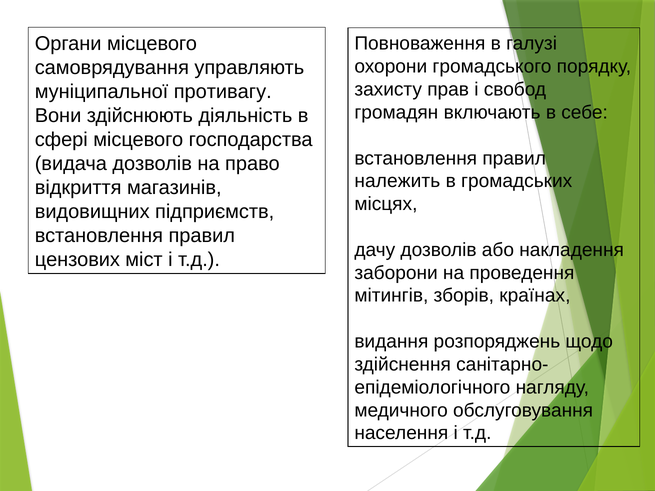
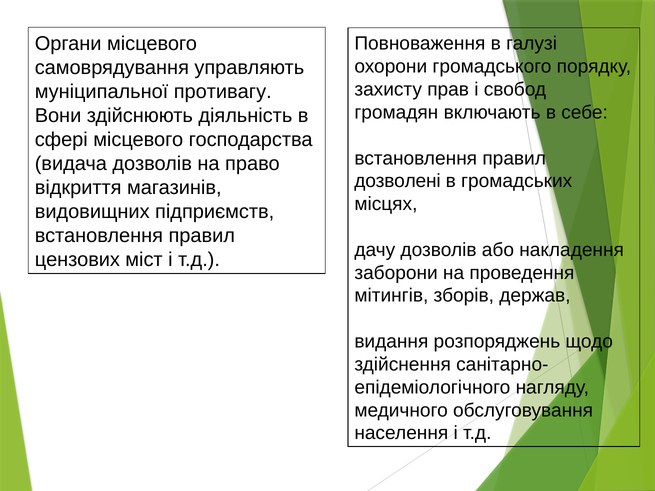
належить: належить -> дозволені
країнах: країнах -> держав
